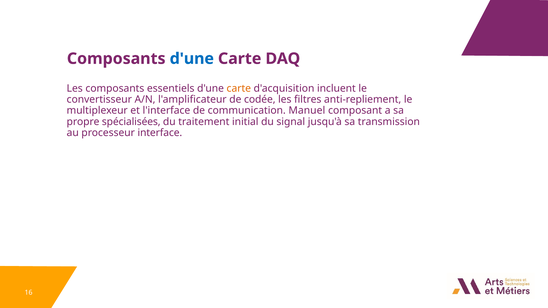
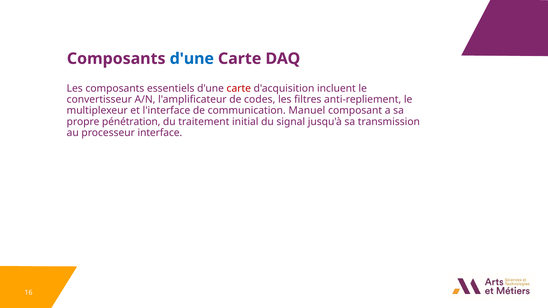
carte at (239, 88) colour: orange -> red
codée: codée -> codes
spécialisées: spécialisées -> pénétration
